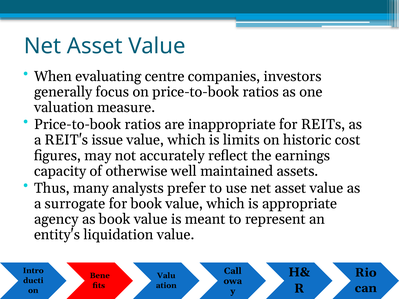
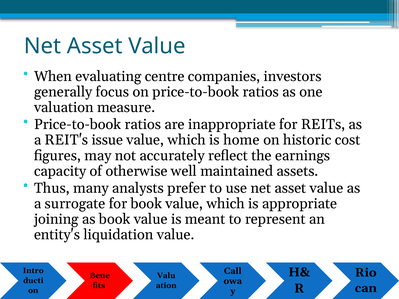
limits: limits -> home
agency: agency -> joining
